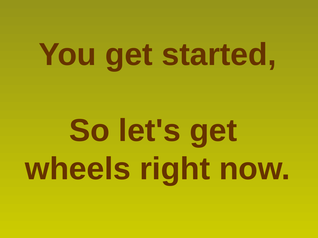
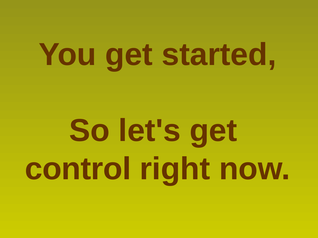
wheels: wheels -> control
